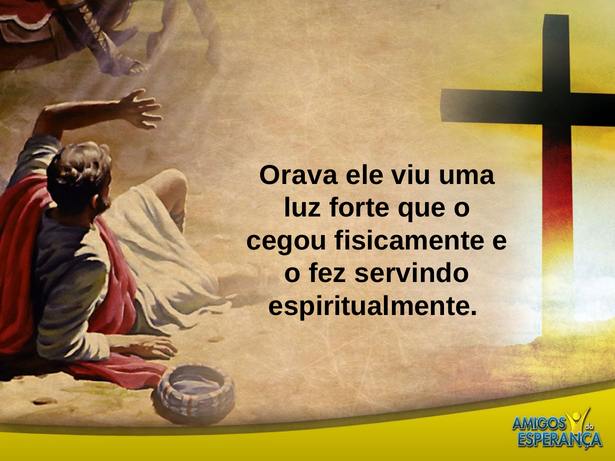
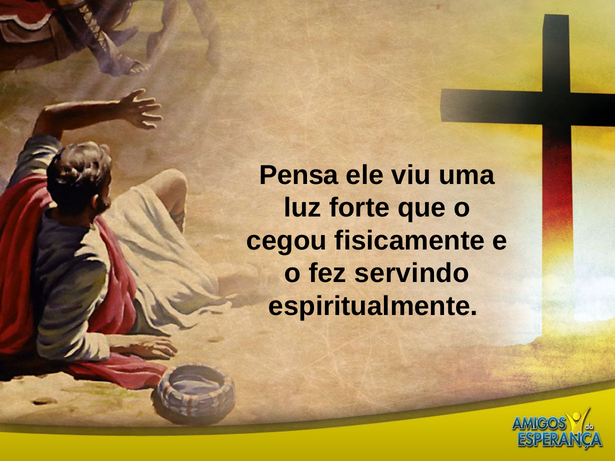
Orava: Orava -> Pensa
